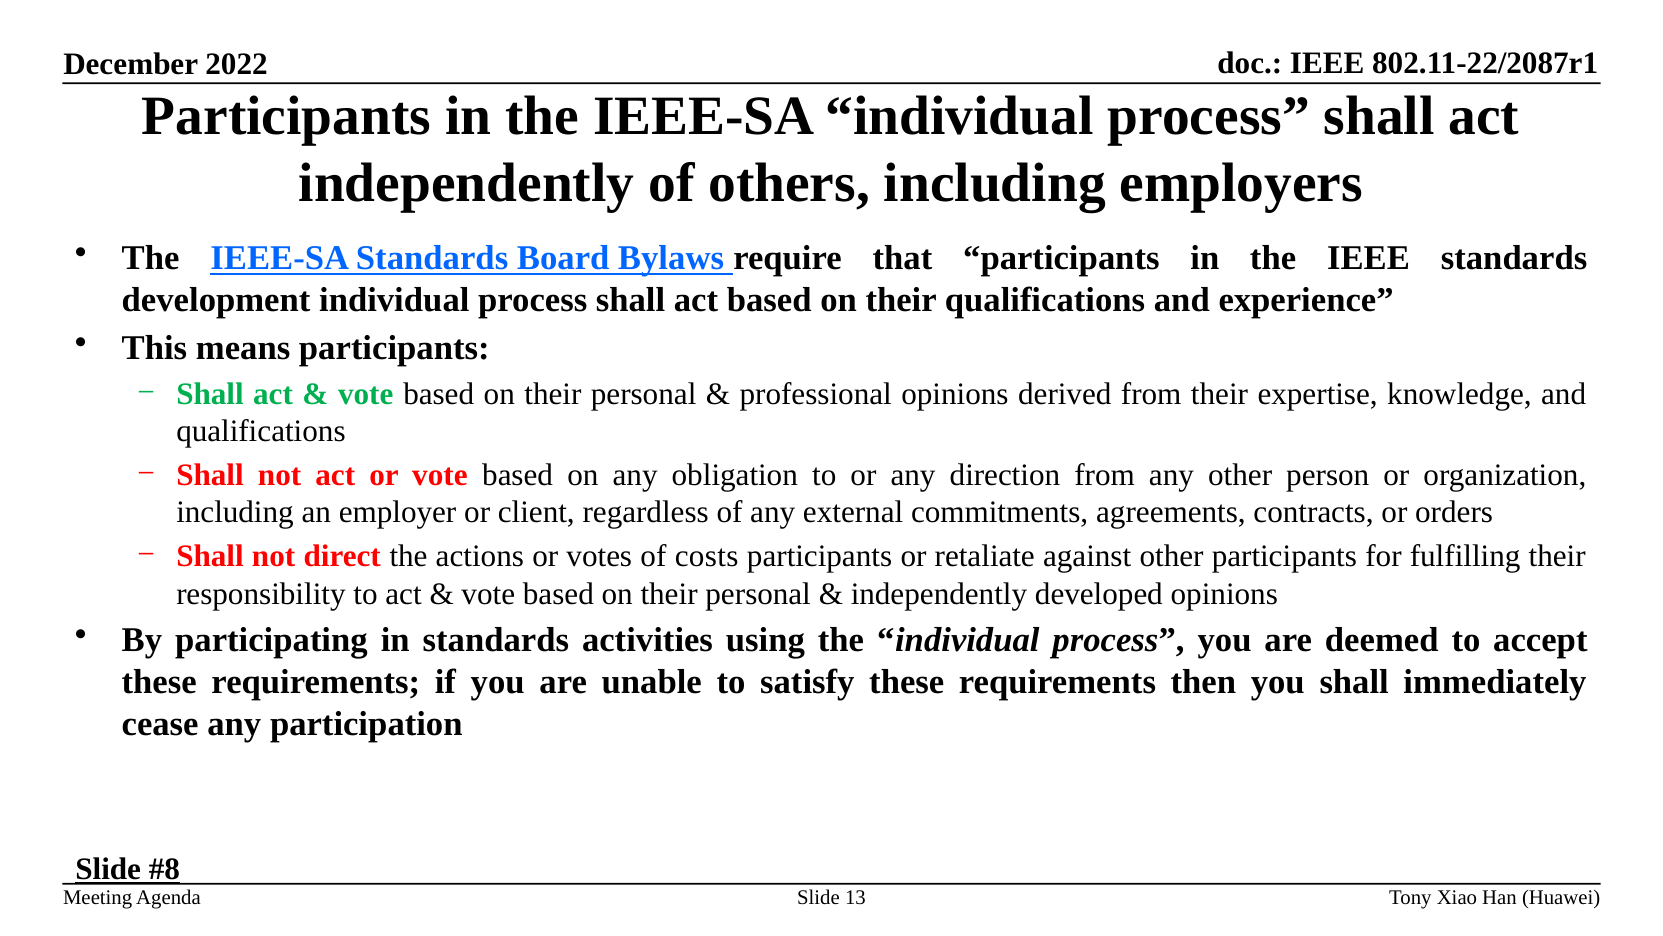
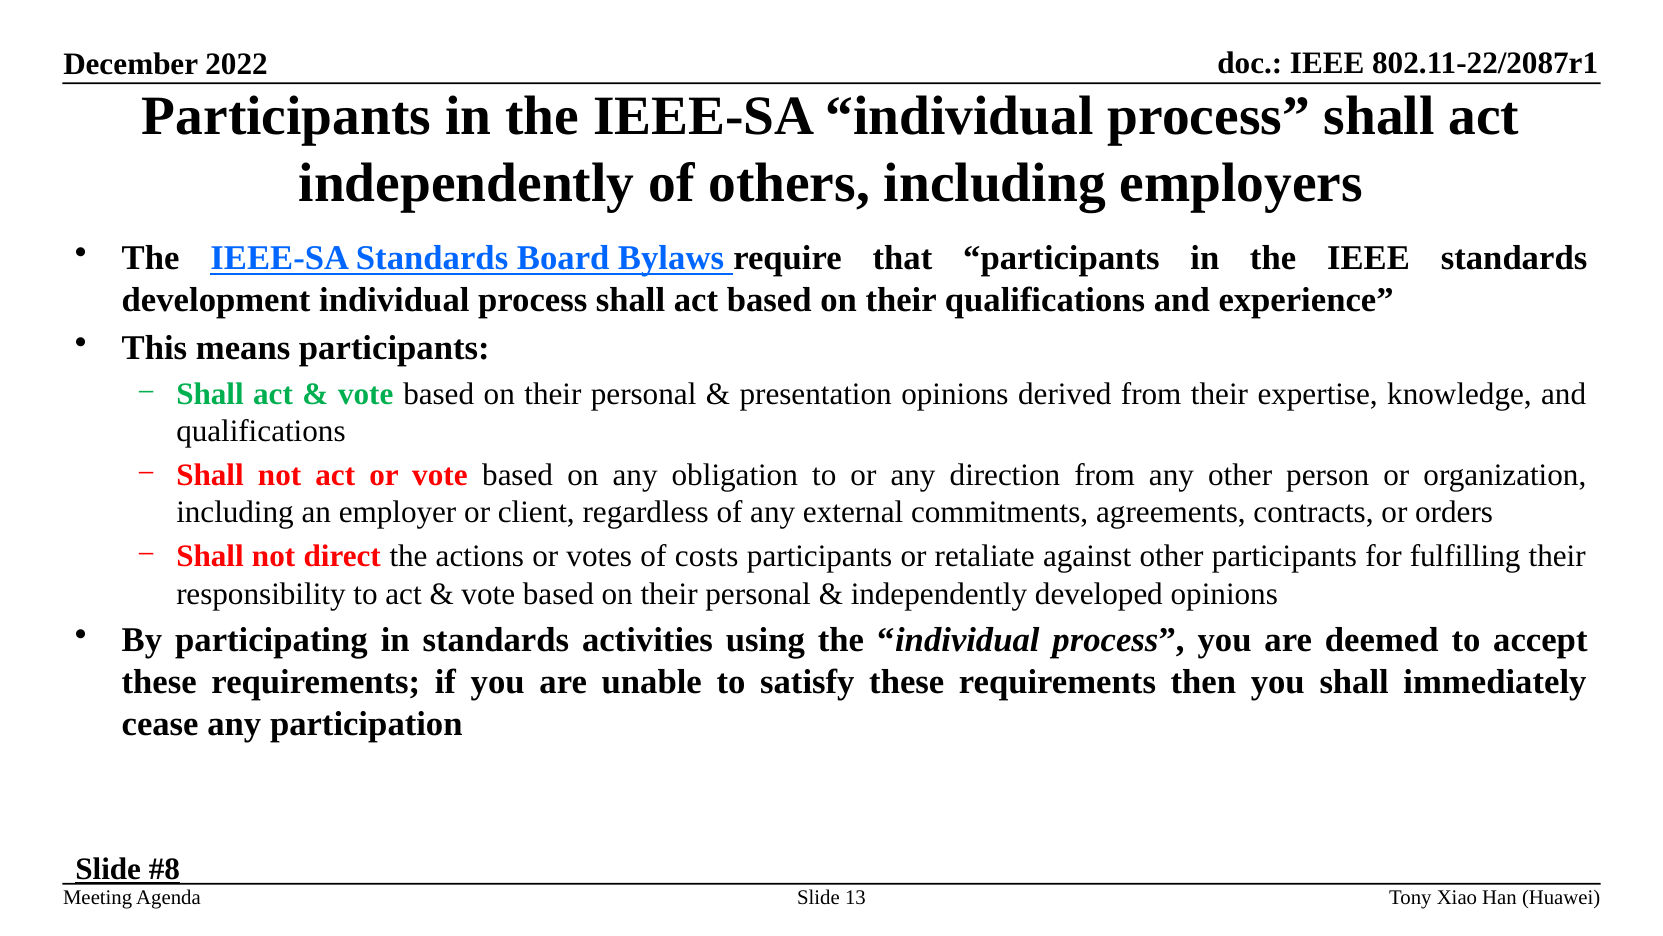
professional: professional -> presentation
